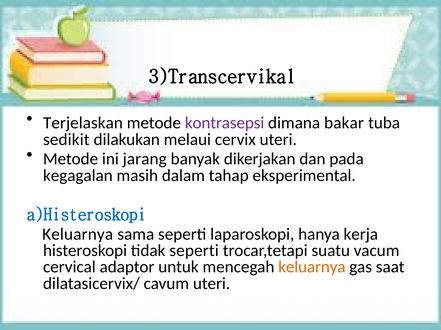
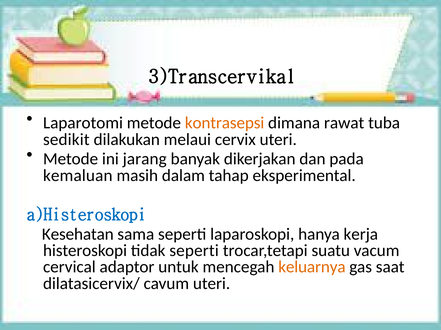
Terjelaskan: Terjelaskan -> Laparotomi
kontrasepsi colour: purple -> orange
bakar: bakar -> rawat
kegagalan: kegagalan -> kemaluan
Keluarnya at (78, 235): Keluarnya -> Kesehatan
